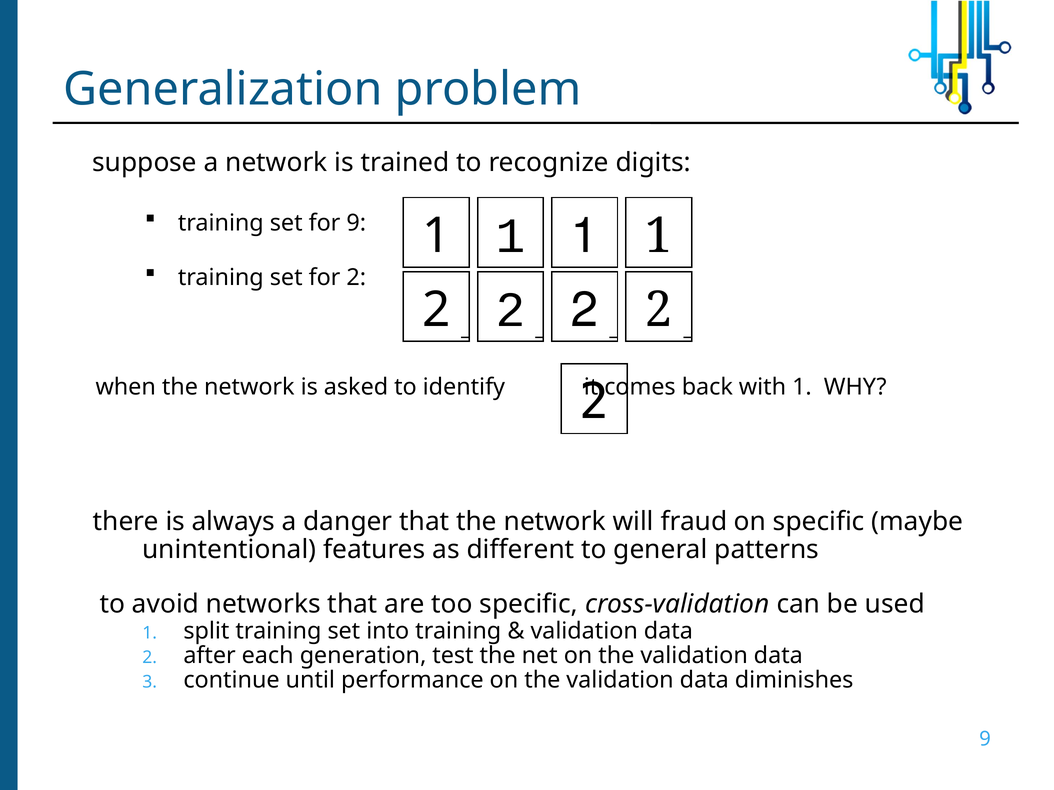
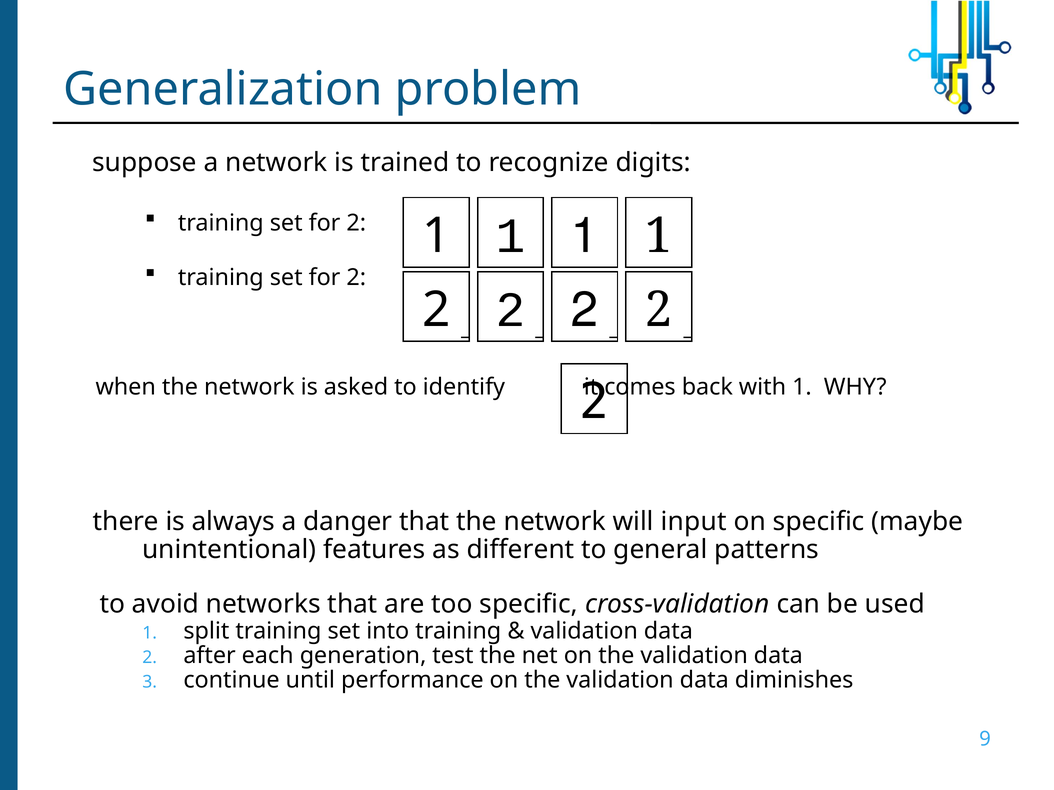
9 at (356, 223): 9 -> 2
fraud: fraud -> input
